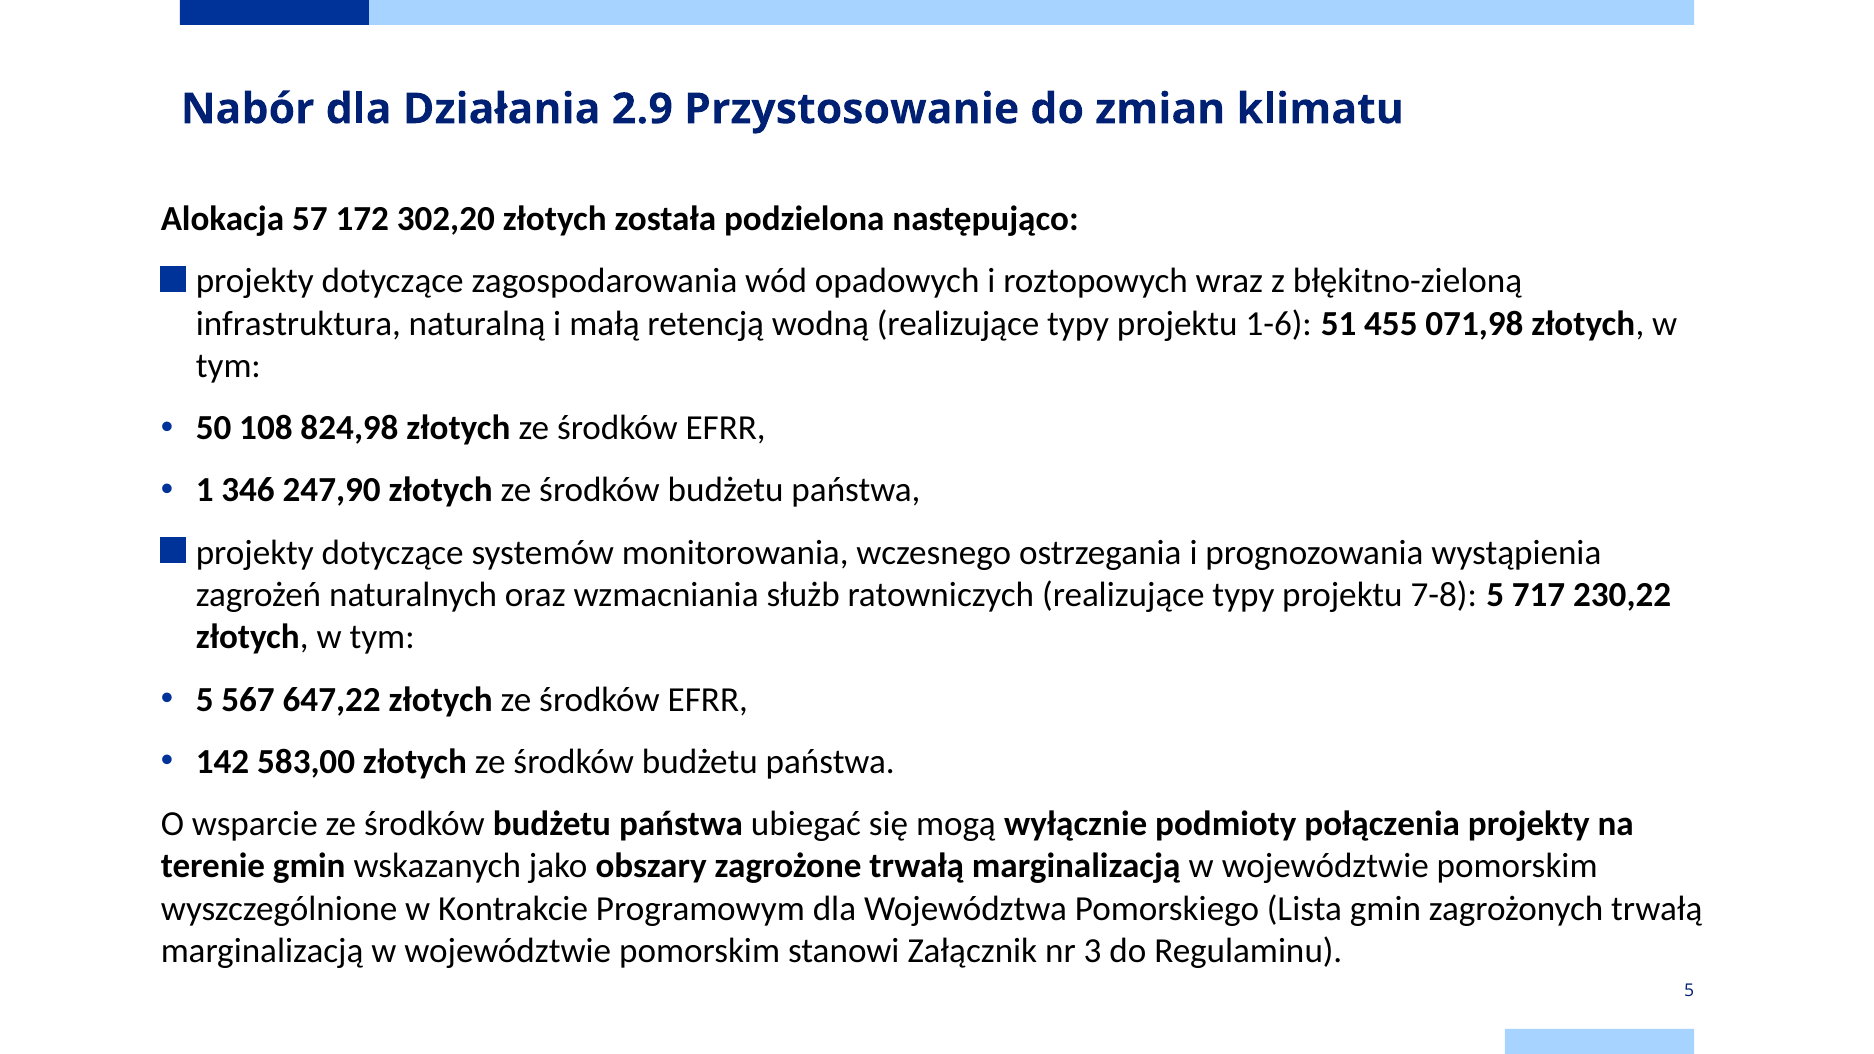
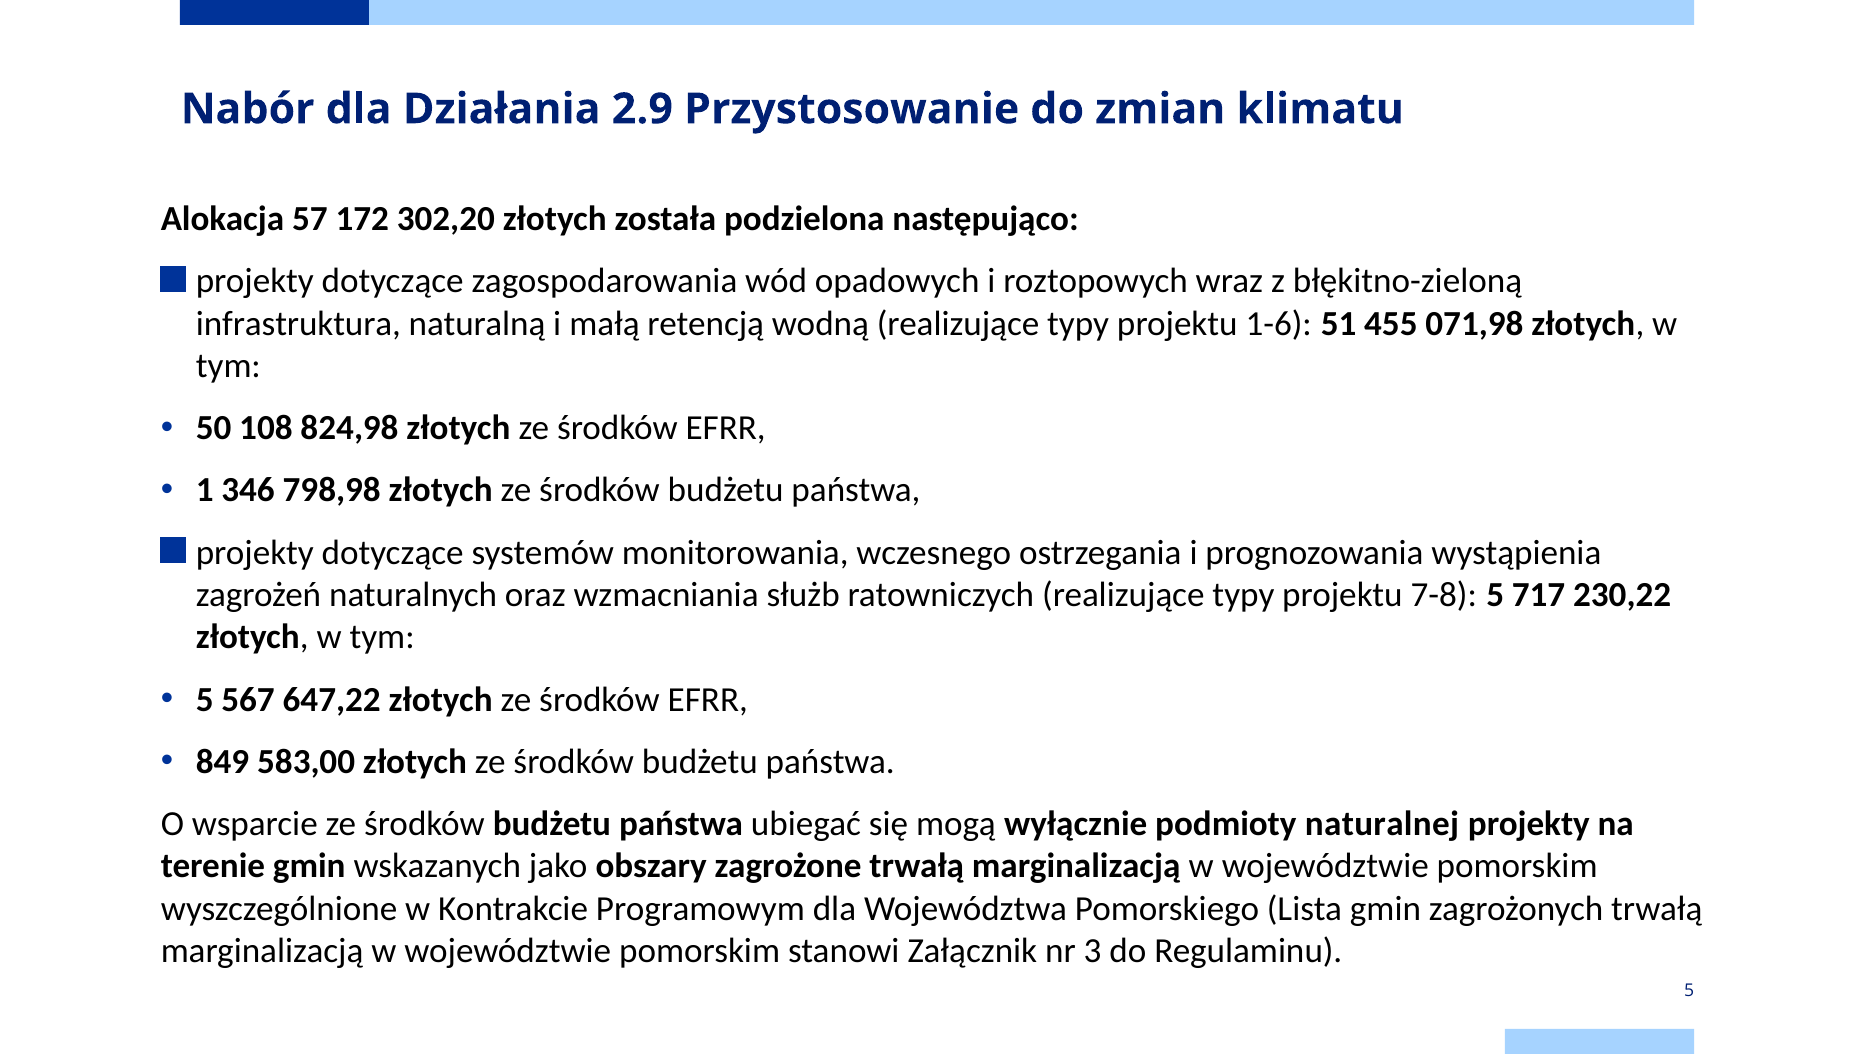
247,90: 247,90 -> 798,98
142: 142 -> 849
połączenia: połączenia -> naturalnej
